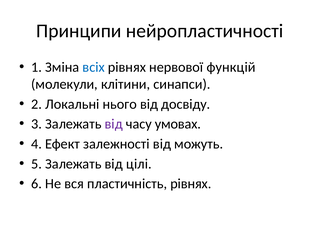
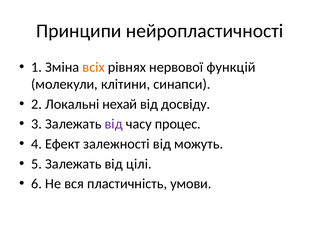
всіх colour: blue -> orange
нього: нього -> нехай
умовах: умовах -> процес
пластичність рівнях: рівнях -> умови
